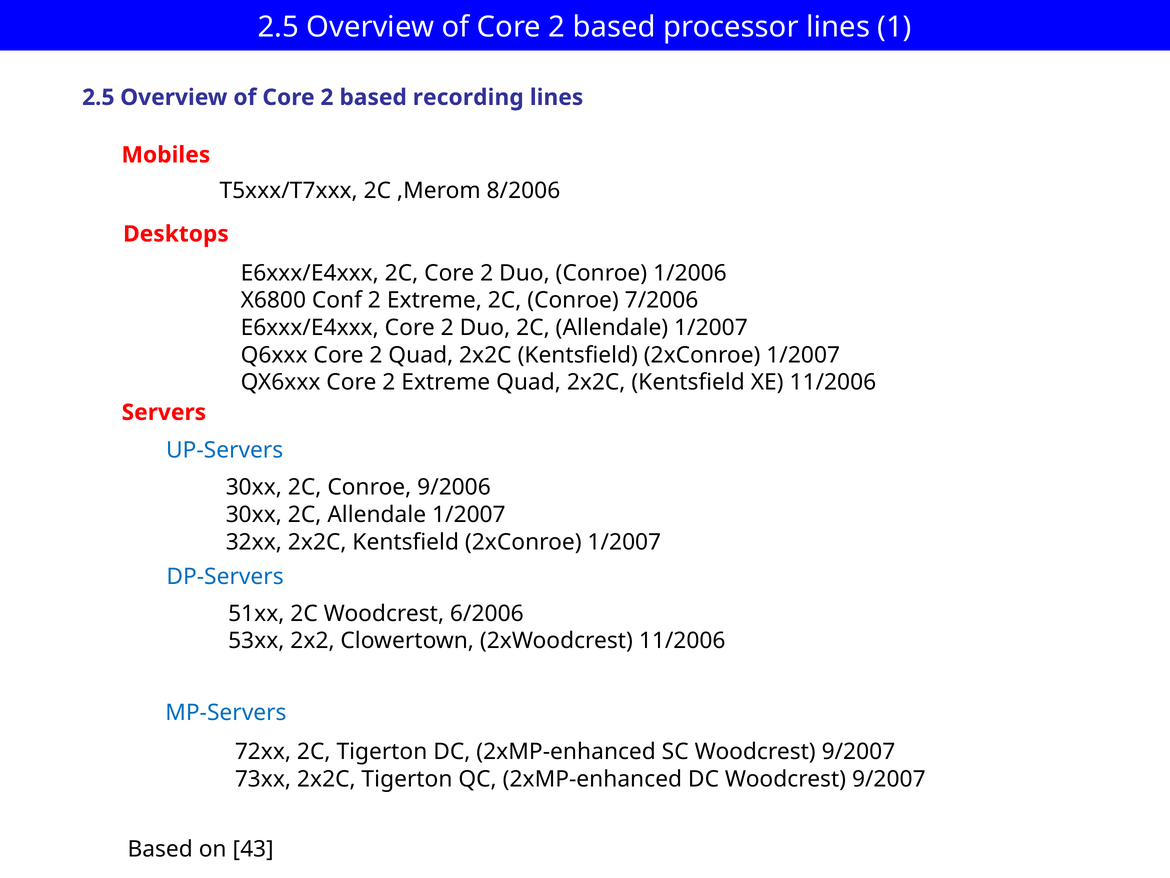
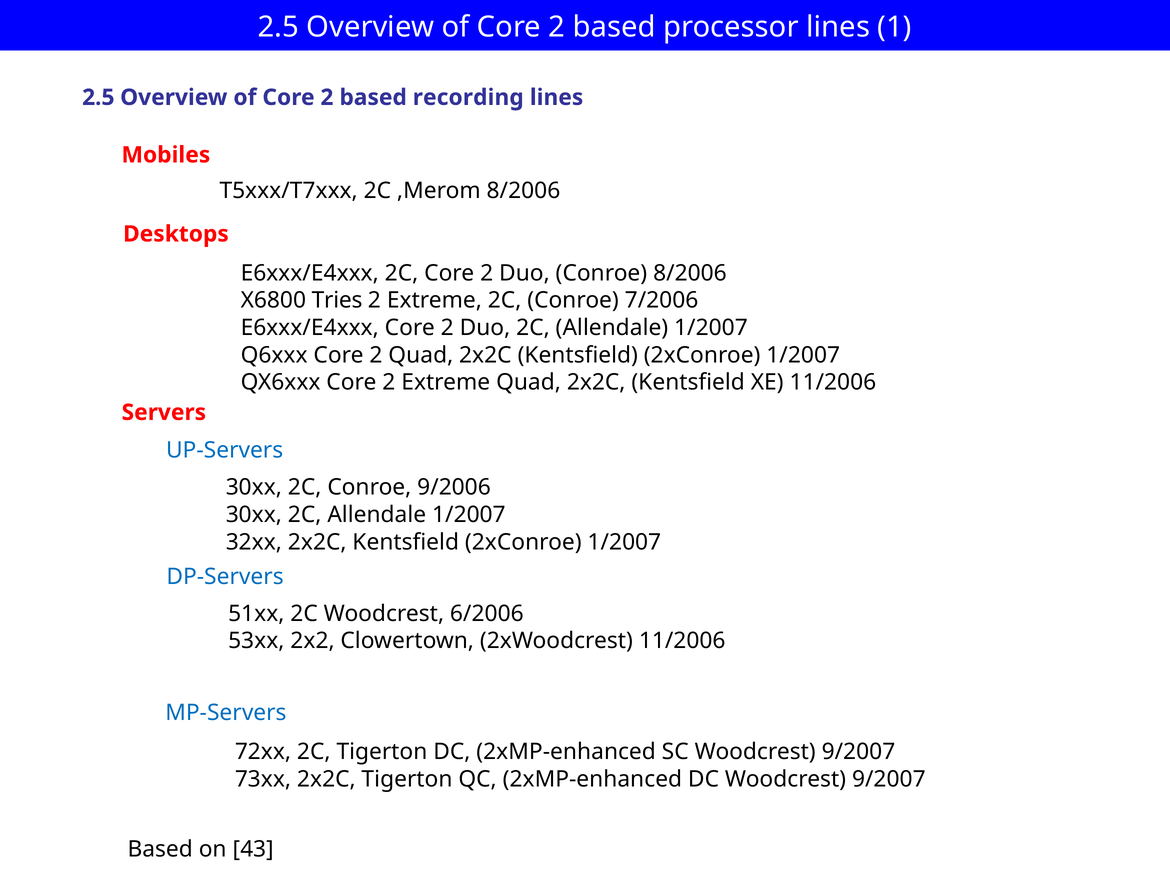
Conroe 1/2006: 1/2006 -> 8/2006
Conf: Conf -> Tries
